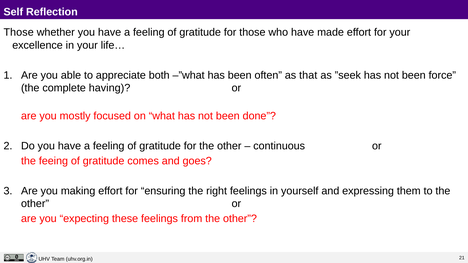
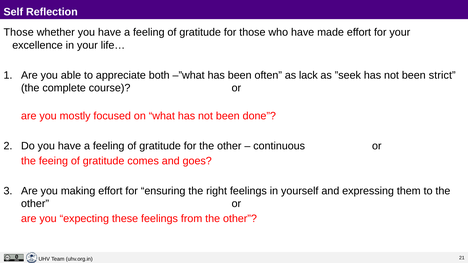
that: that -> lack
force: force -> strict
having: having -> course
